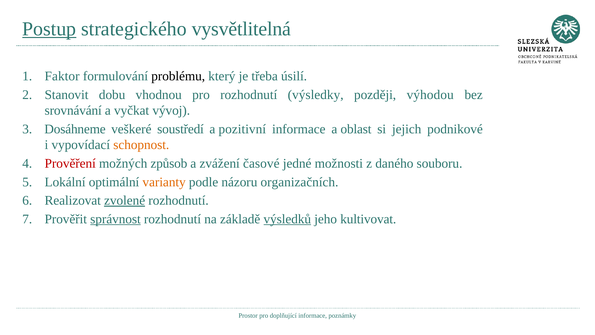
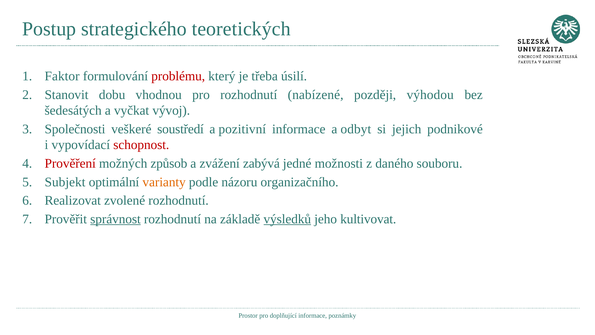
Postup underline: present -> none
vysvětlitelná: vysvětlitelná -> teoretických
problému colour: black -> red
výsledky: výsledky -> nabízené
srovnávání: srovnávání -> šedesátých
Dosáhneme: Dosáhneme -> Společnosti
oblast: oblast -> odbyt
schopnost colour: orange -> red
časové: časové -> zabývá
Lokální: Lokální -> Subjekt
organizačních: organizačních -> organizačního
zvolené underline: present -> none
